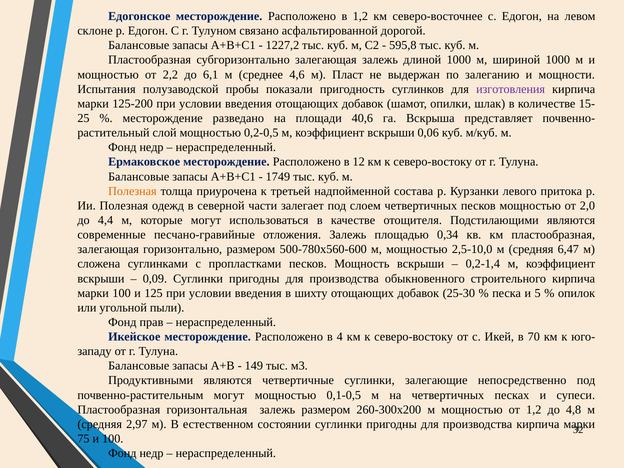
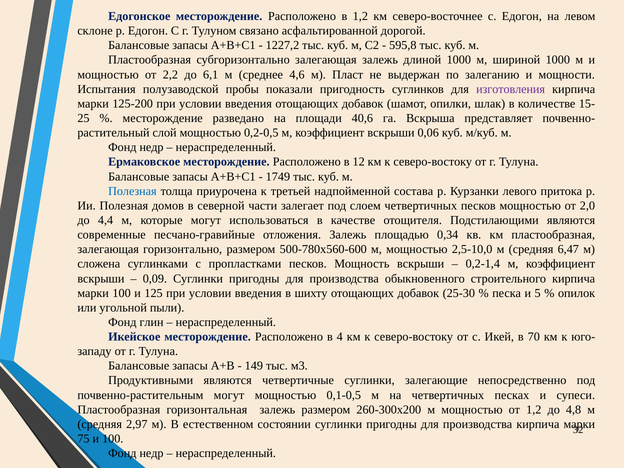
Полезная at (132, 191) colour: orange -> blue
одежд: одежд -> домов
прав: прав -> глин
